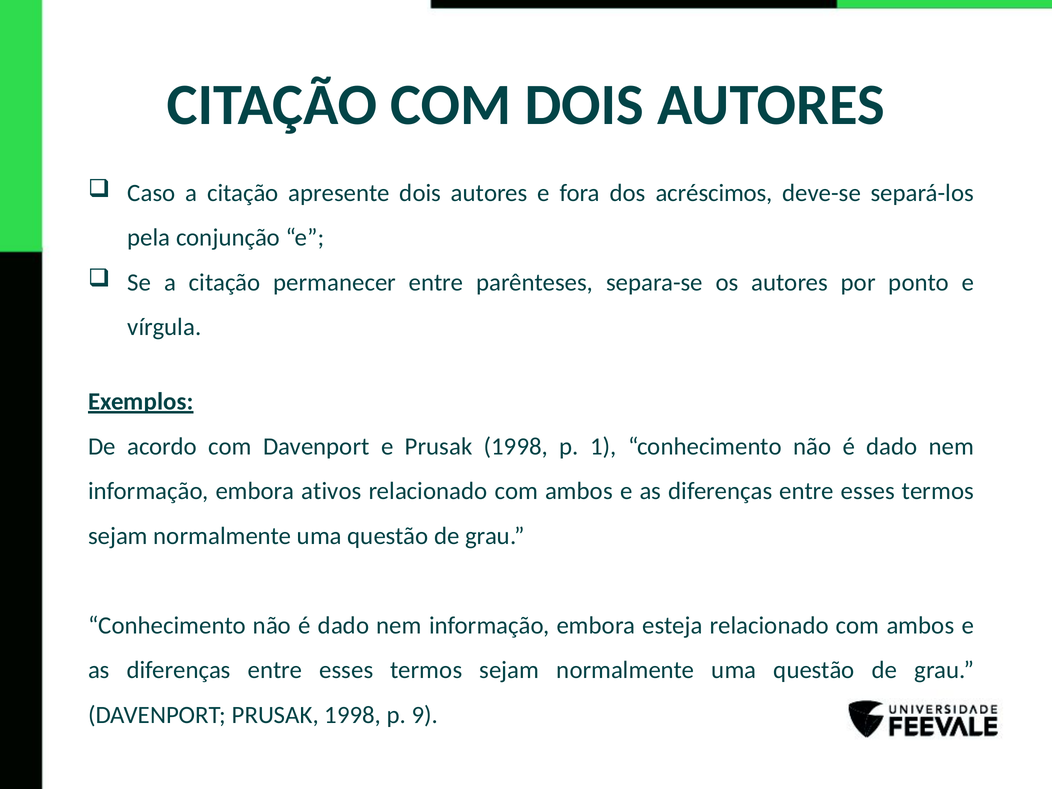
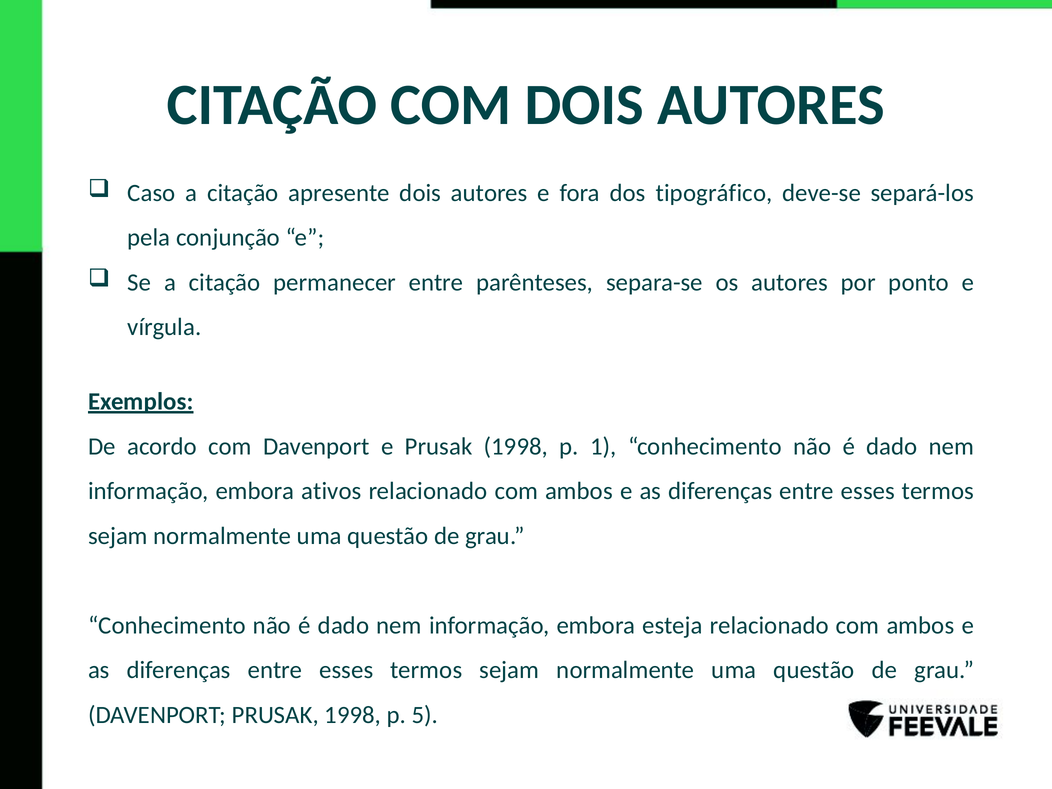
acréscimos: acréscimos -> tipográfico
9: 9 -> 5
